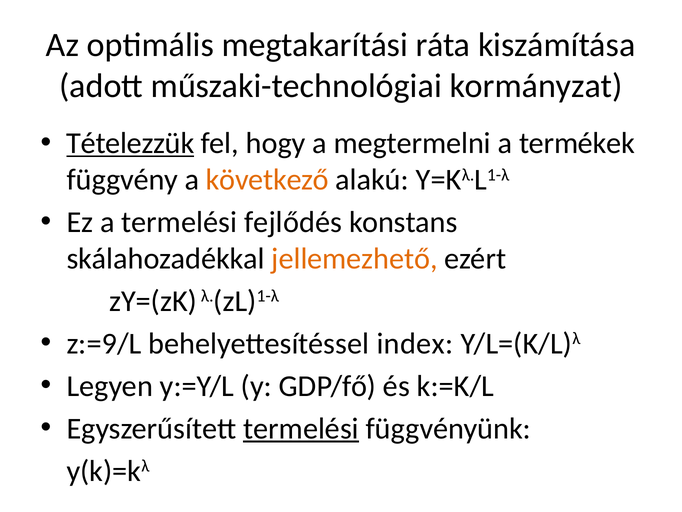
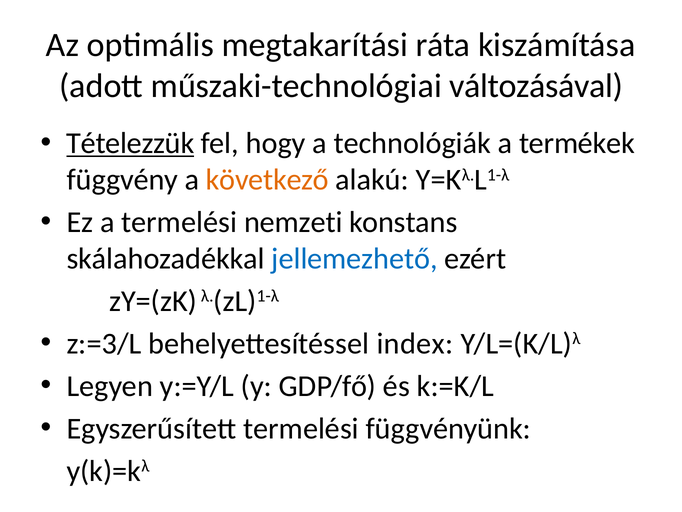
kormányzat: kormányzat -> változásával
megtermelni: megtermelni -> technológiák
fejlődés: fejlődés -> nemzeti
jellemezhető colour: orange -> blue
z:=9/L: z:=9/L -> z:=3/L
termelési at (301, 428) underline: present -> none
